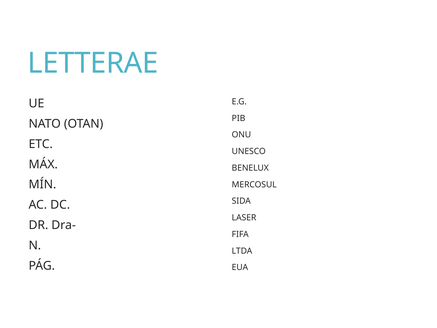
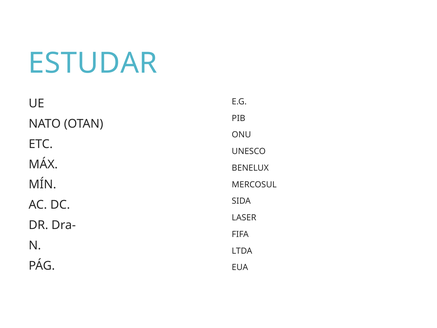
LETTERAE: LETTERAE -> ESTUDAR
